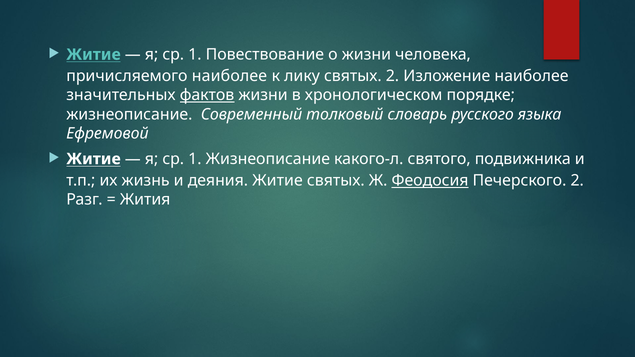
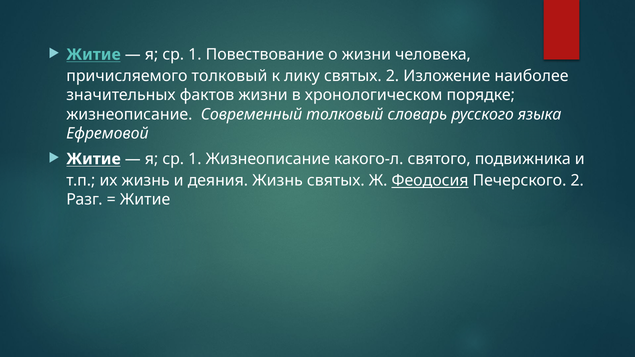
причисляемого наиболее: наиболее -> толковый
фактов underline: present -> none
деяния Житие: Житие -> Жизнь
Жития at (145, 200): Жития -> Житие
